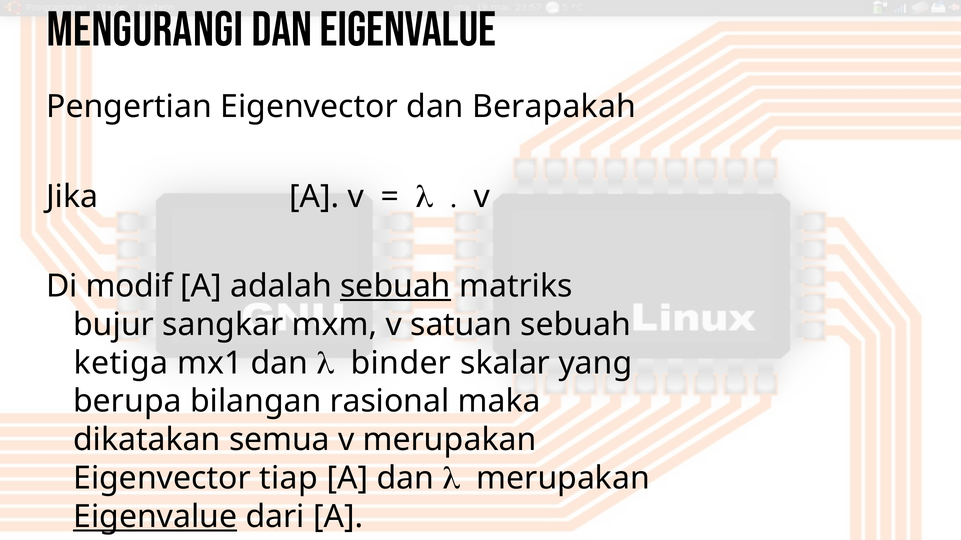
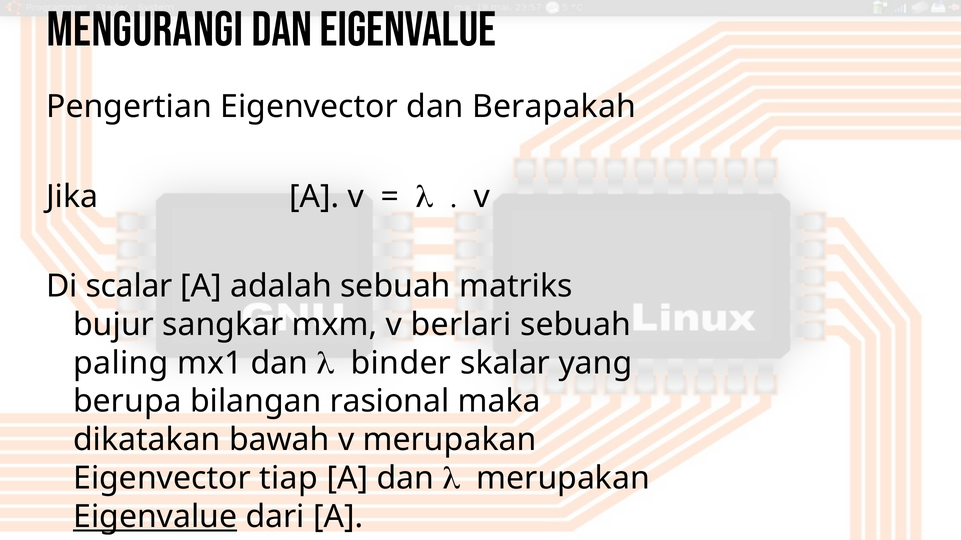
modif: modif -> scalar
sebuah at (395, 286) underline: present -> none
satuan: satuan -> berlari
ketiga: ketiga -> paling
semua: semua -> bawah
